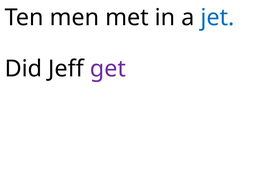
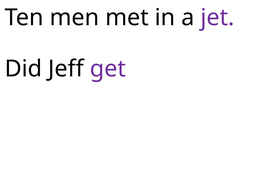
jet colour: blue -> purple
